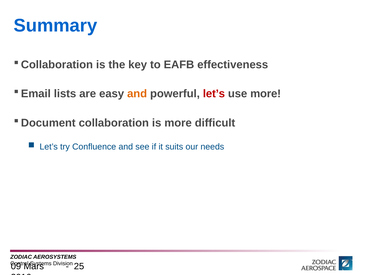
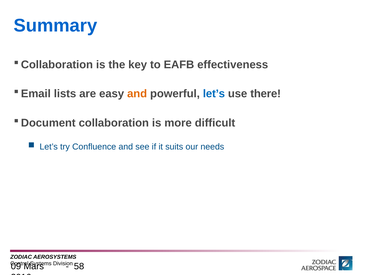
let’s at (214, 94) colour: red -> blue
use more: more -> there
25: 25 -> 58
